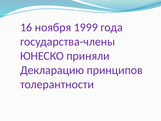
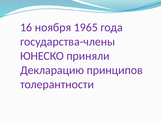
1999: 1999 -> 1965
